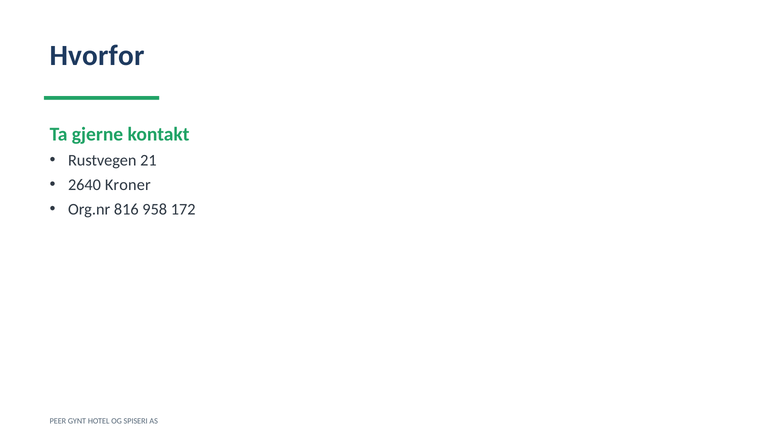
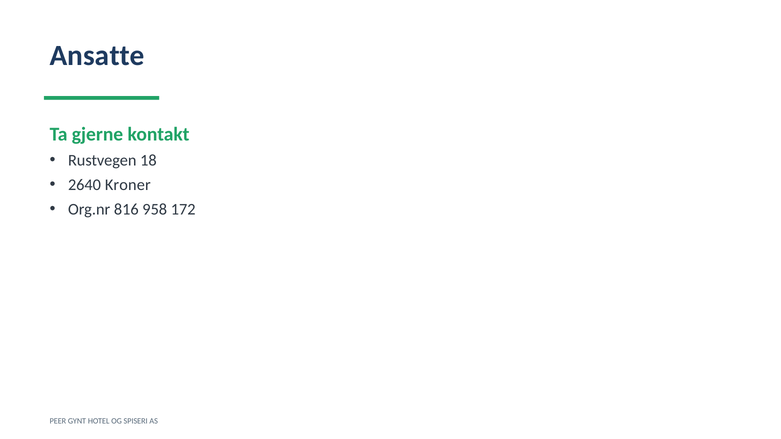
Hvorfor: Hvorfor -> Ansatte
21: 21 -> 18
